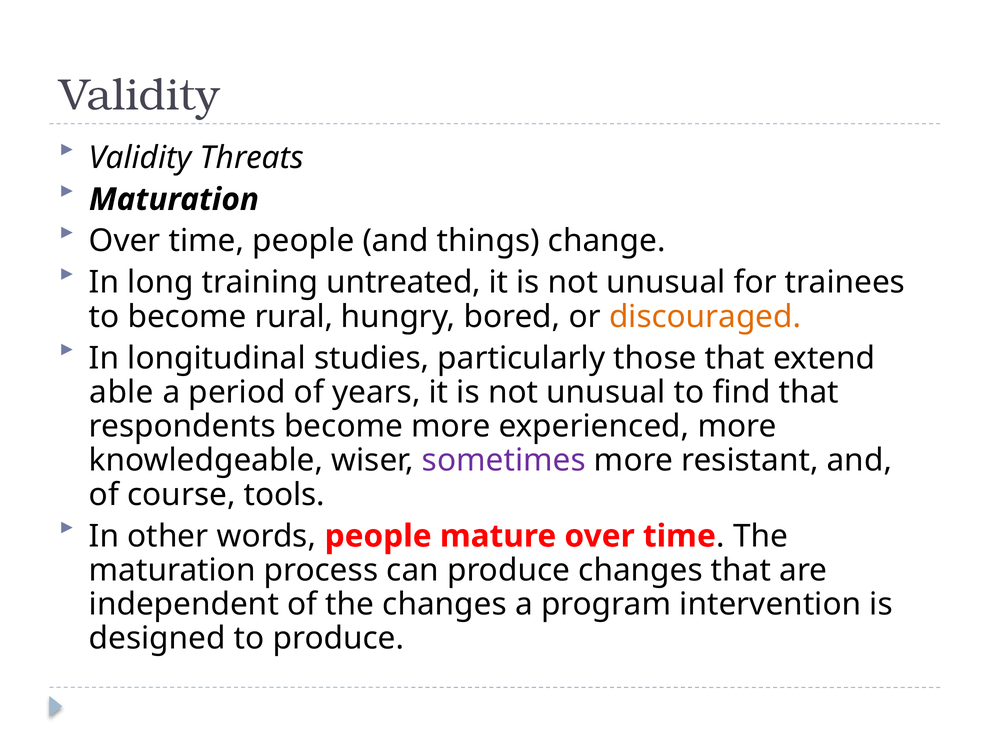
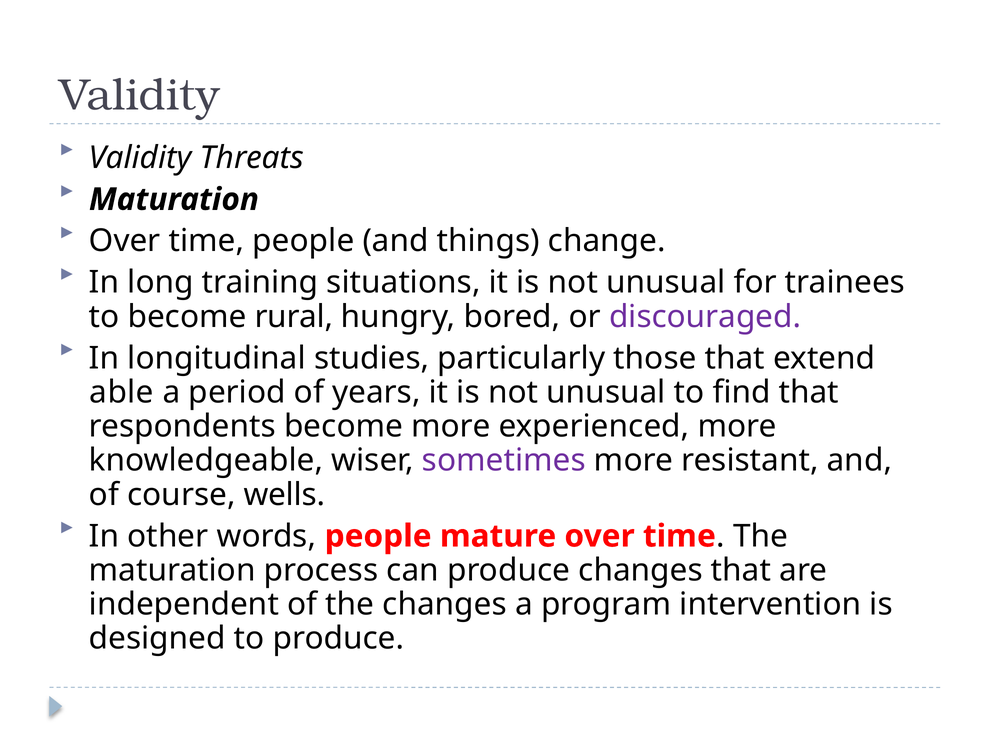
untreated: untreated -> situations
discouraged colour: orange -> purple
tools: tools -> wells
